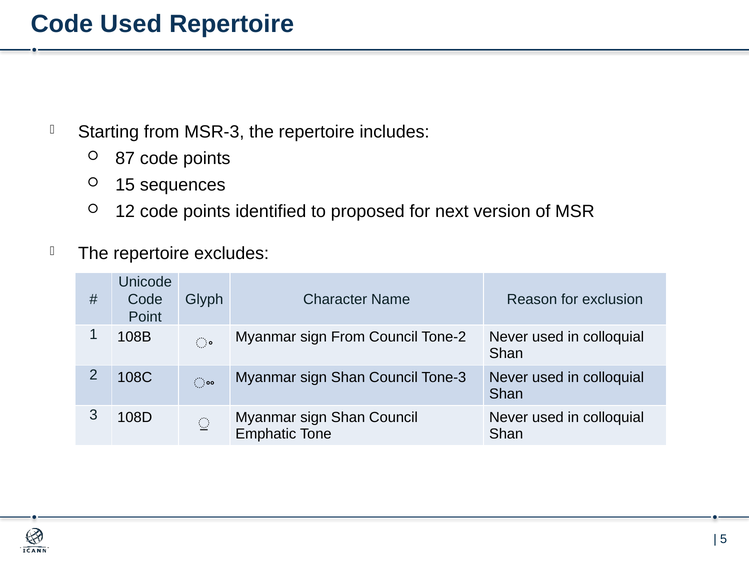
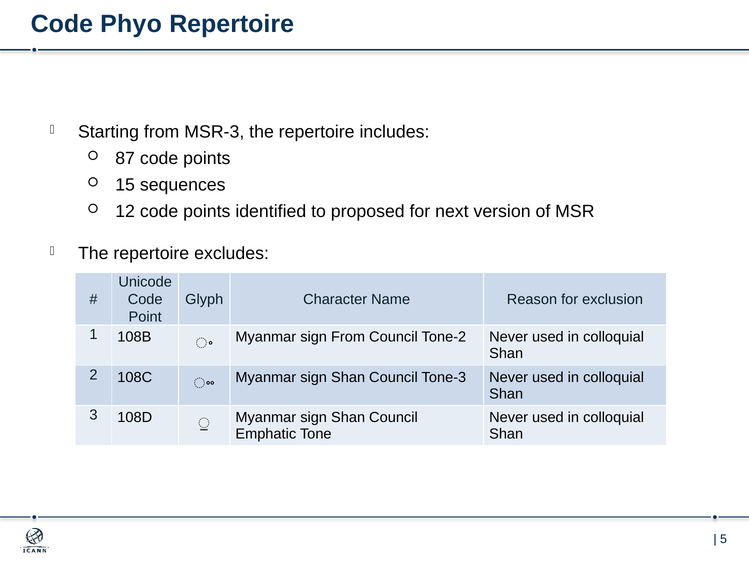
Code Used: Used -> Phyo
